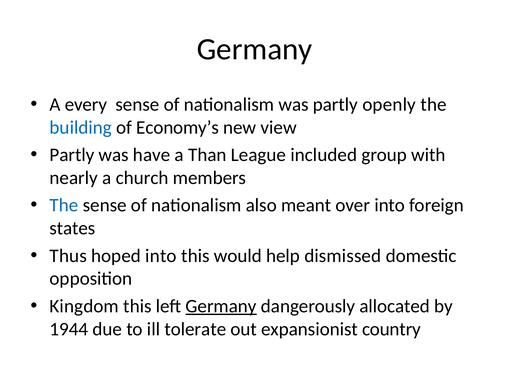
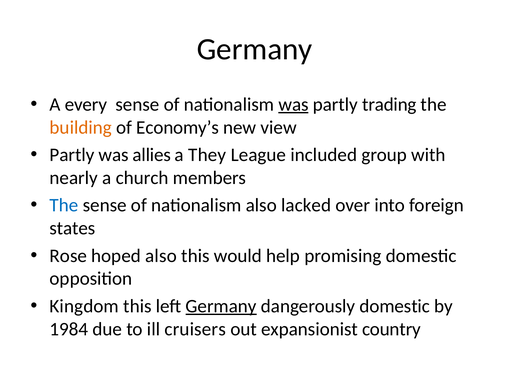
was at (293, 104) underline: none -> present
openly: openly -> trading
building colour: blue -> orange
have: have -> allies
Than: Than -> They
meant: meant -> lacked
Thus: Thus -> Rose
hoped into: into -> also
dismissed: dismissed -> promising
dangerously allocated: allocated -> domestic
1944: 1944 -> 1984
tolerate: tolerate -> cruisers
